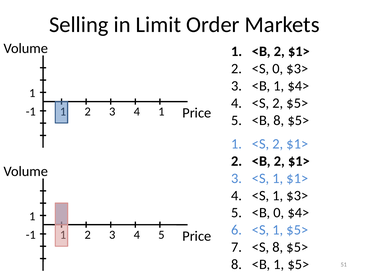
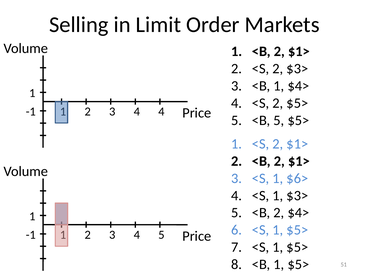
2 <S 0: 0 -> 2
4 1: 1 -> 4
<B 8: 8 -> 5
1 $1>: $1> -> $6>
5 <B 0: 0 -> 2
8 at (278, 247): 8 -> 1
